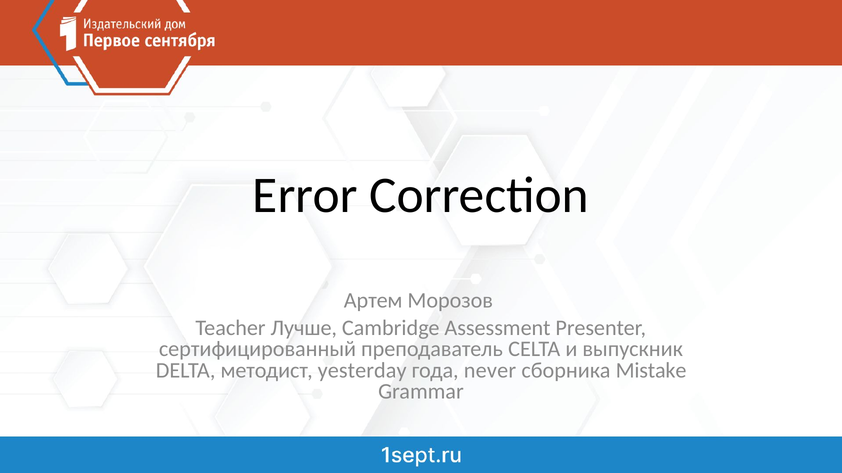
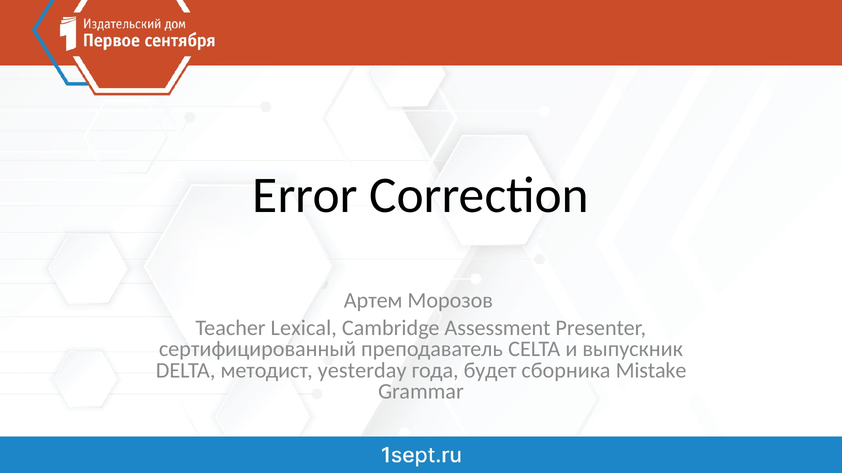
Лучше: Лучше -> Lexical
never: never -> будет
